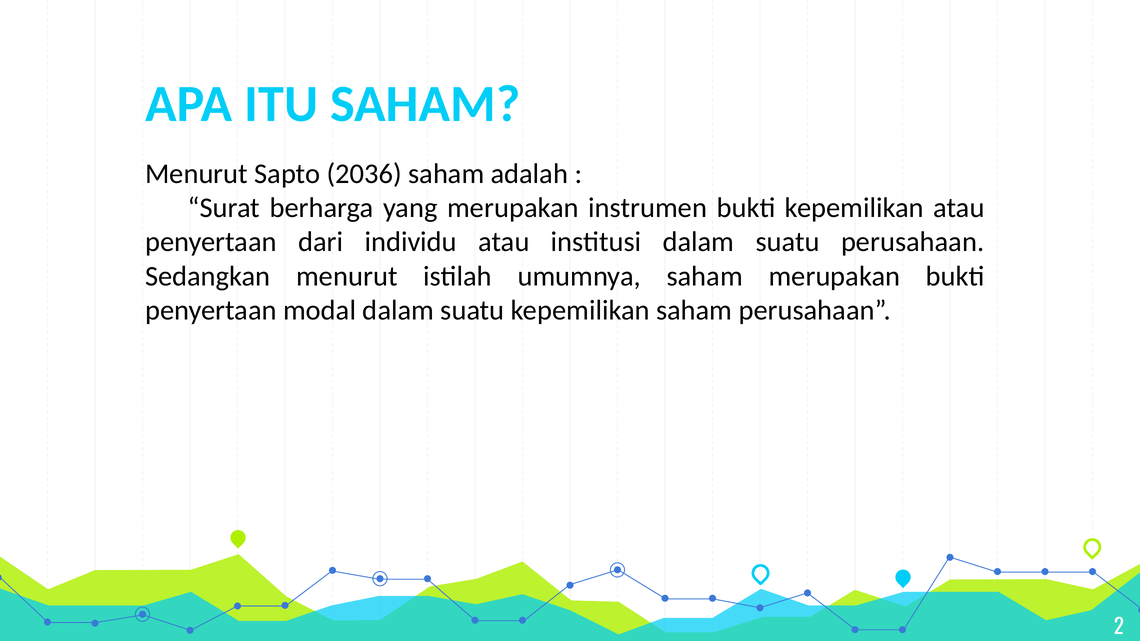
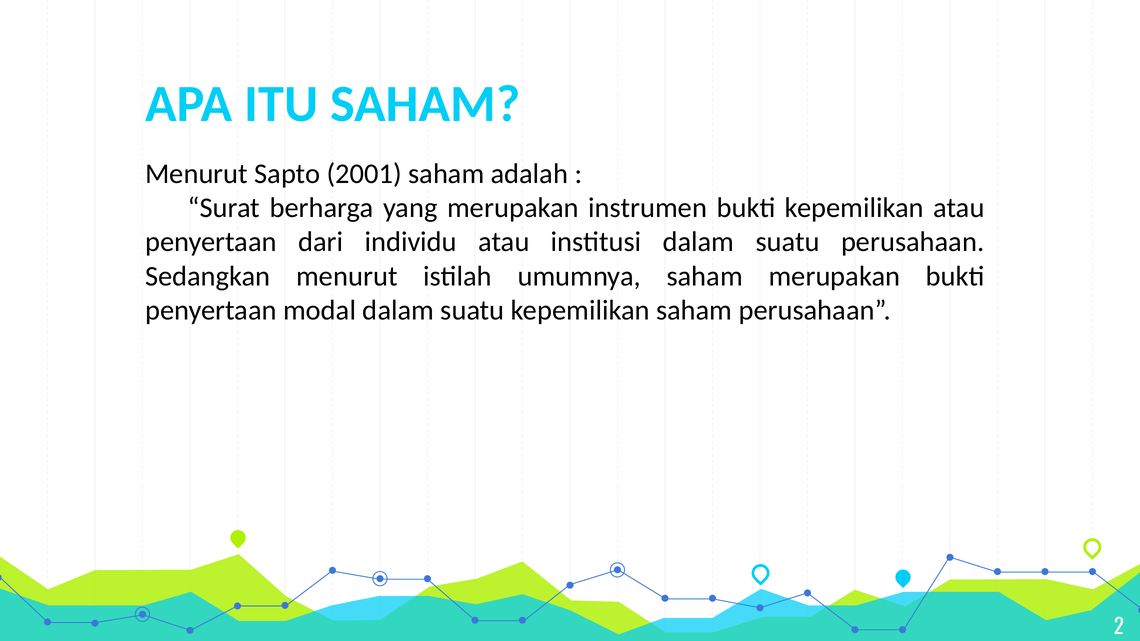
2036: 2036 -> 2001
